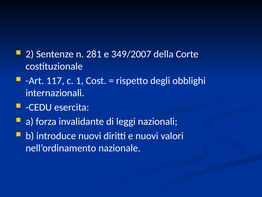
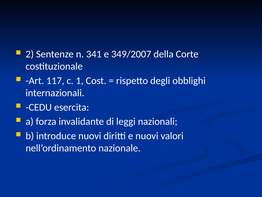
281: 281 -> 341
